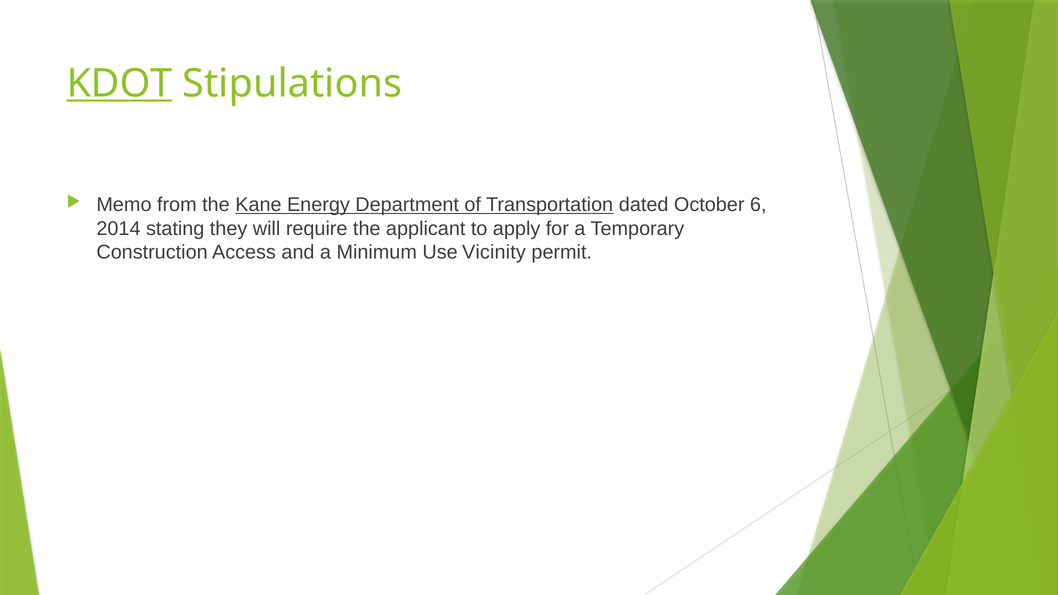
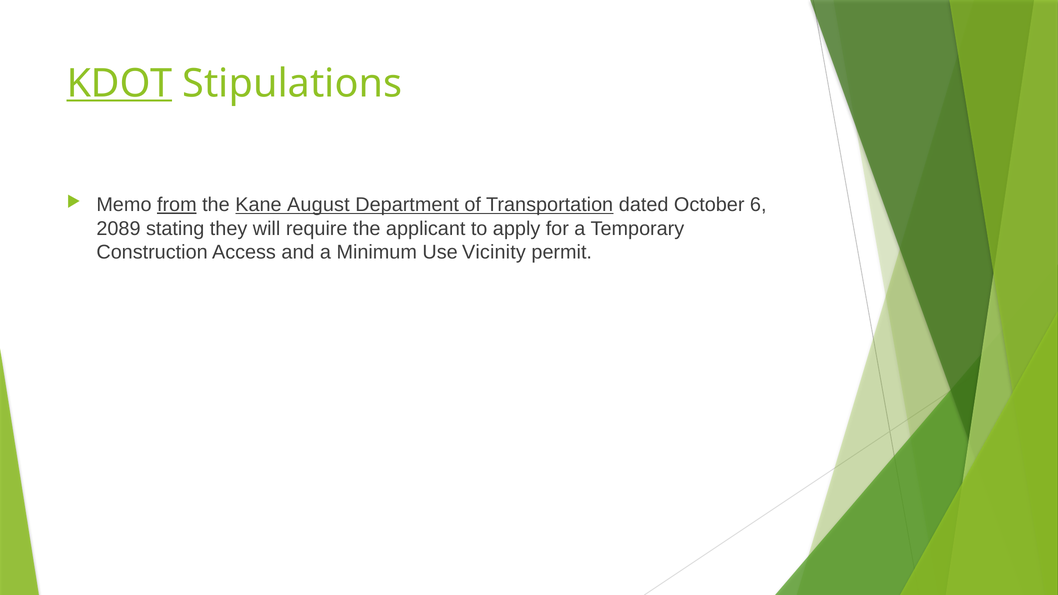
from underline: none -> present
Energy: Energy -> August
2014: 2014 -> 2089
